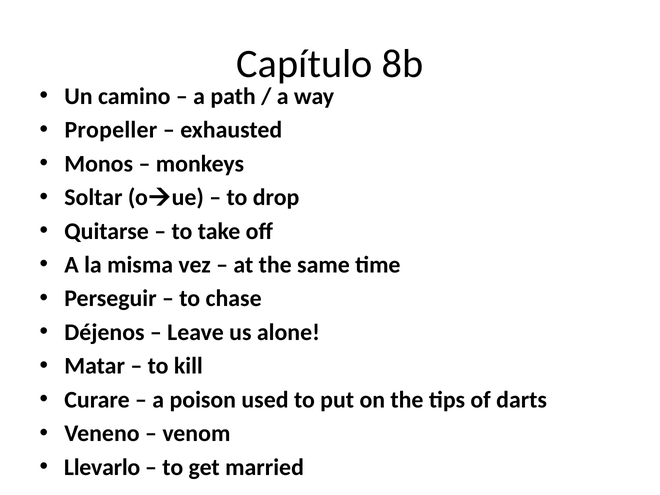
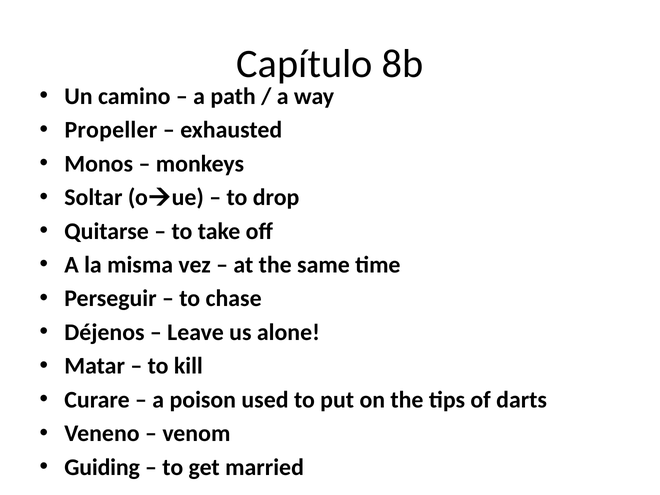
Llevarlo: Llevarlo -> Guiding
